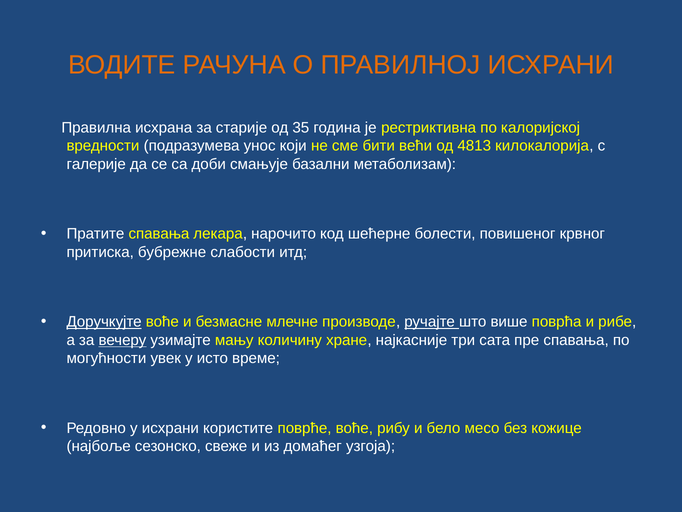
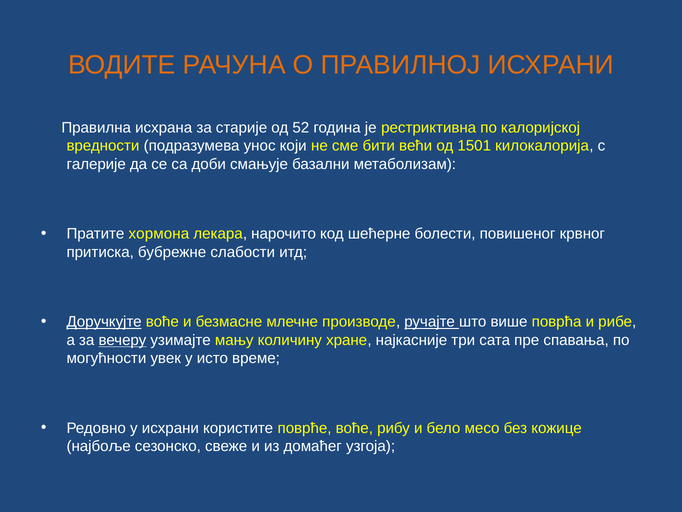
35: 35 -> 52
4813: 4813 -> 1501
Пратите спавања: спавања -> хормонa
